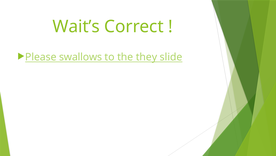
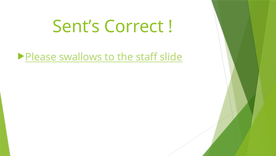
Wait’s: Wait’s -> Sent’s
they: they -> staff
